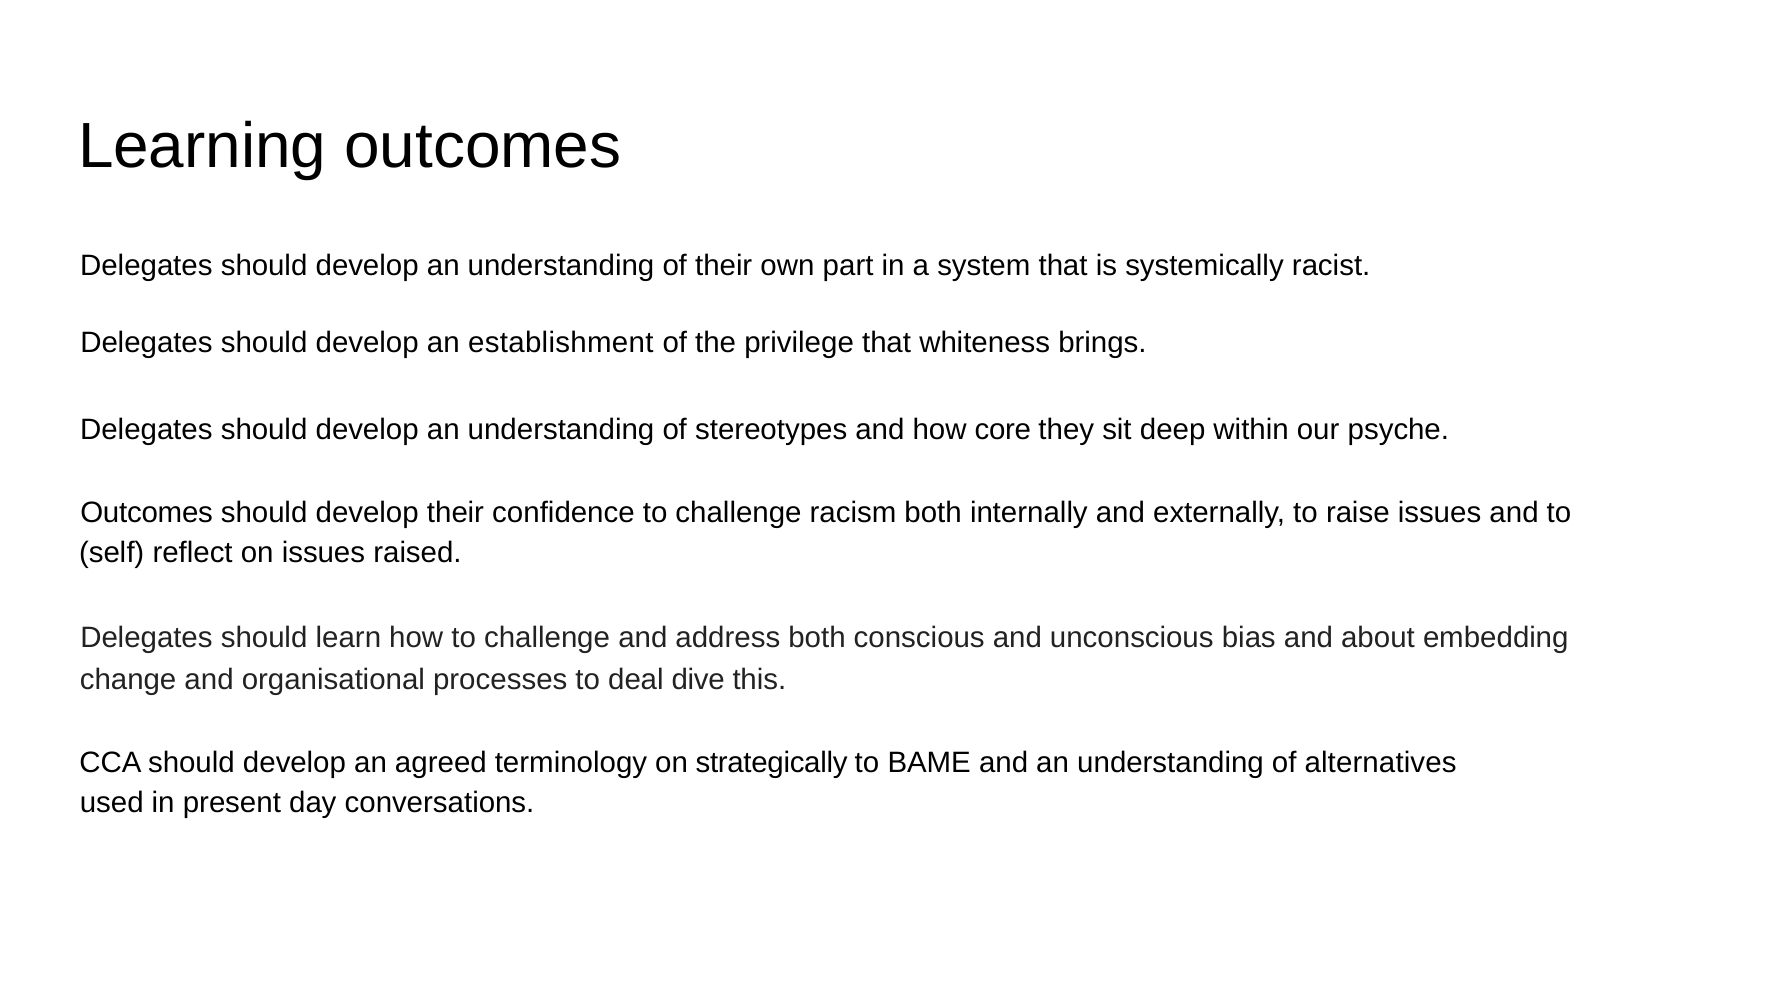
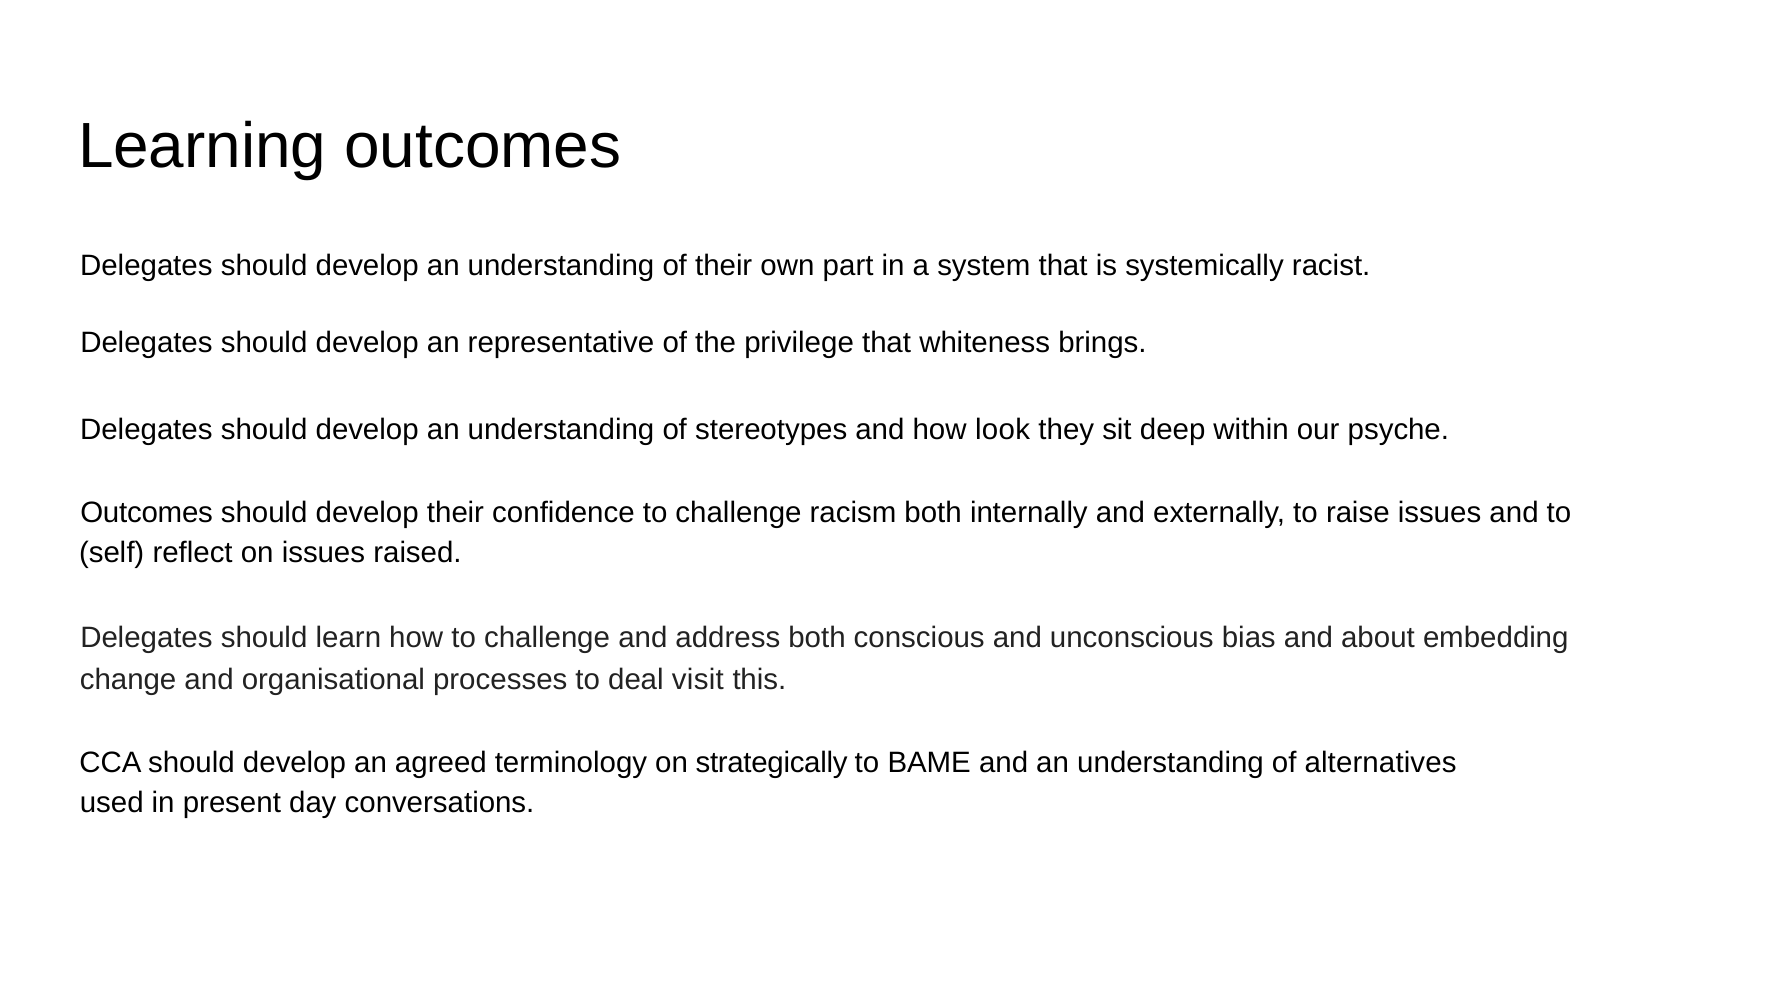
establishment: establishment -> representative
core: core -> look
dive: dive -> visit
